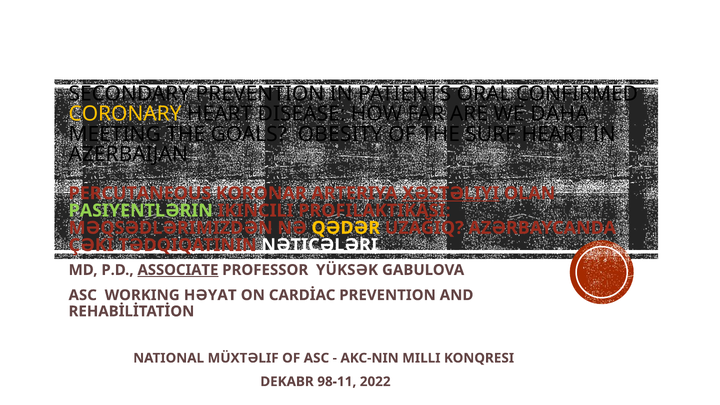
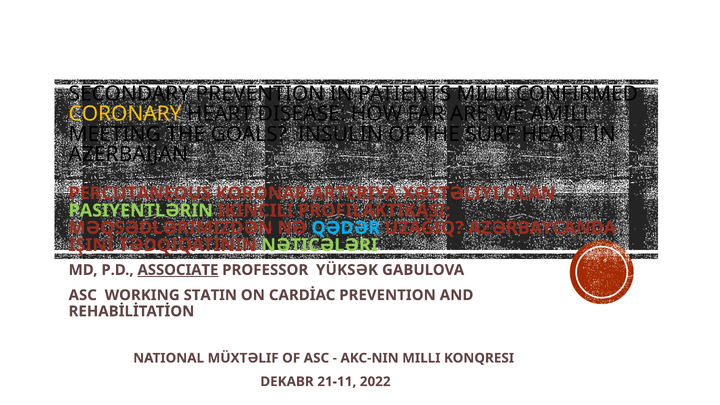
PATIENTS ORAL: ORAL -> MILLI
DAHA: DAHA -> AMILI
OBESITY: OBESITY -> INSULIN
XƏSTƏLIYI underline: present -> none
QƏDƏR colour: yellow -> light blue
ÇƏKI: ÇƏKI -> IŞINI
NƏTICƏLƏRI colour: white -> light green
HƏYAT: HƏYAT -> STATIN
98-11: 98-11 -> 21-11
